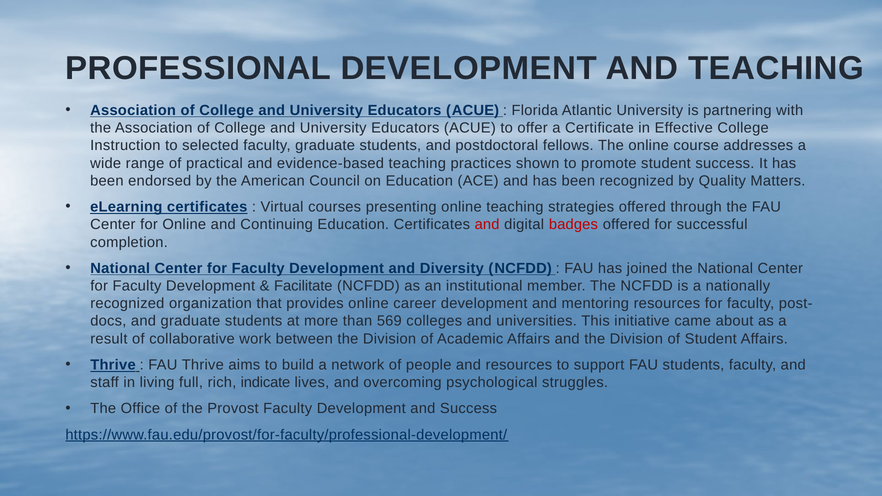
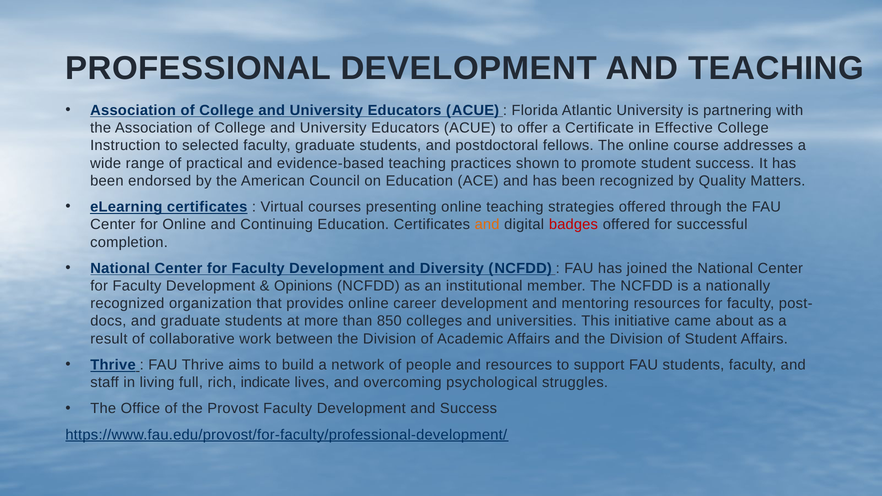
and at (487, 225) colour: red -> orange
Facilitate: Facilitate -> Opinions
569: 569 -> 850
